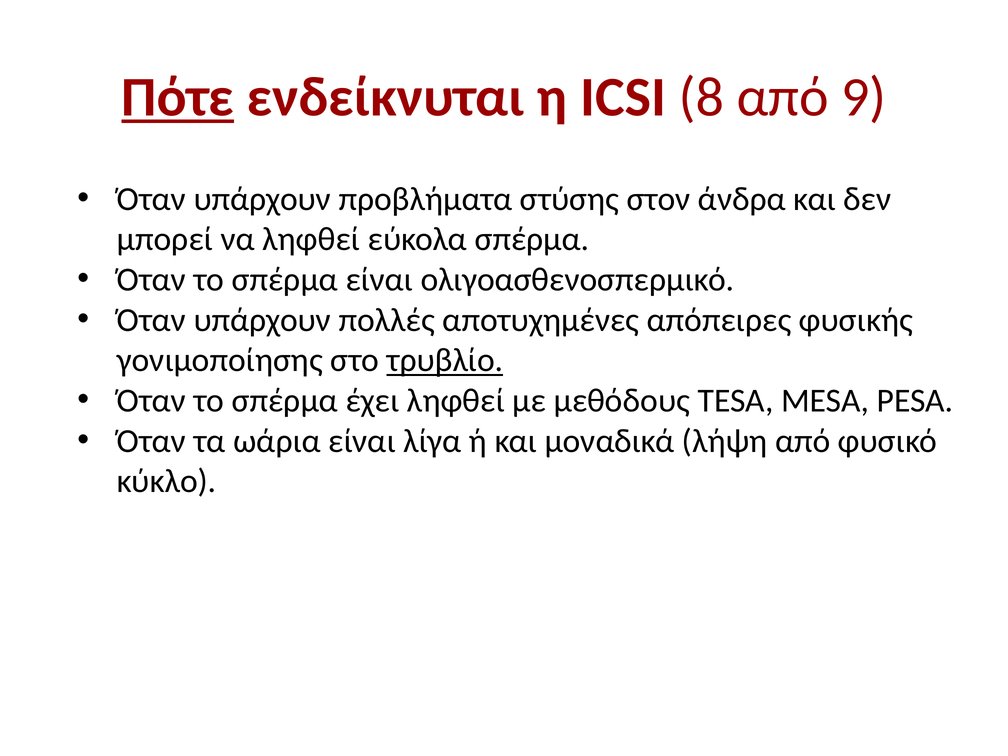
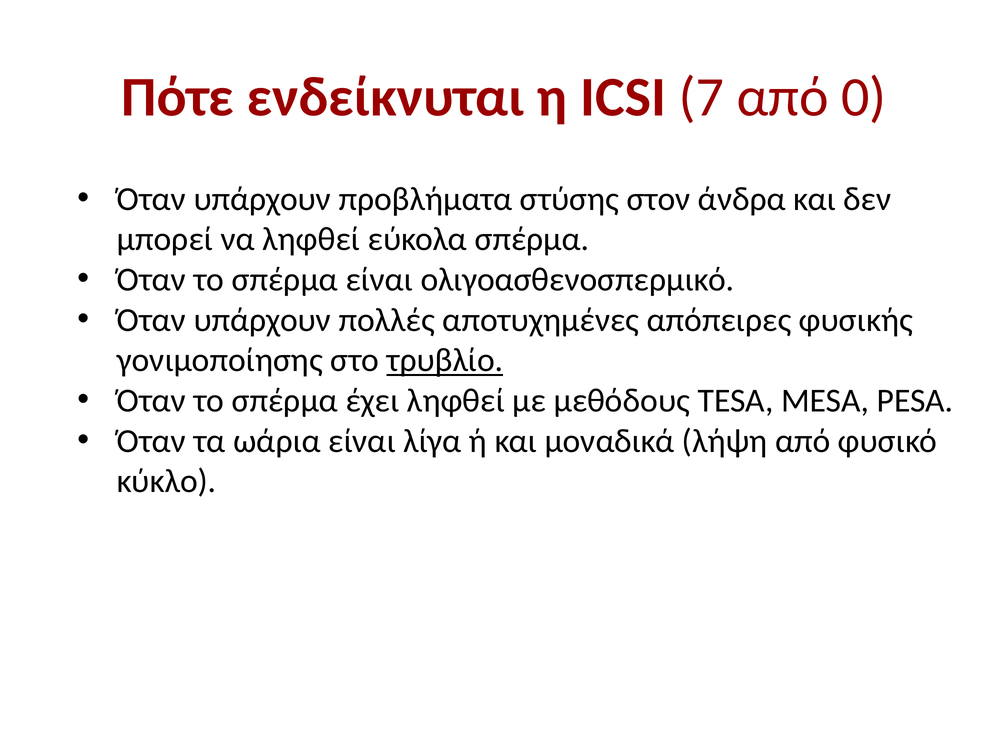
Πότε underline: present -> none
8: 8 -> 7
9: 9 -> 0
